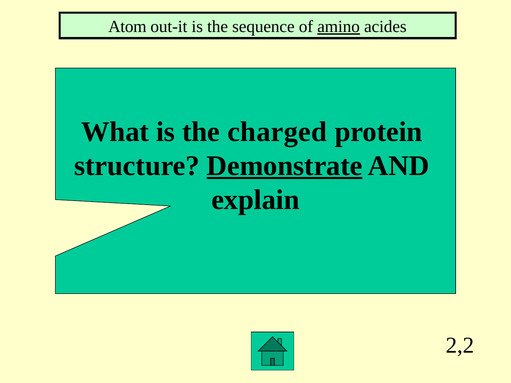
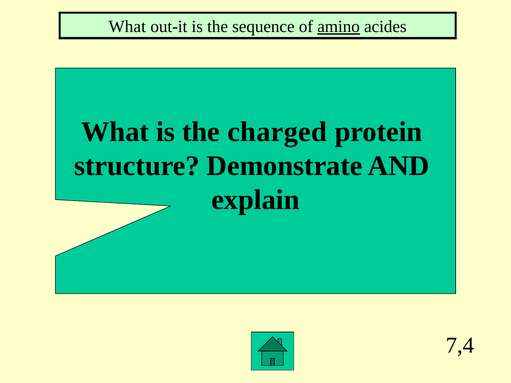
Atom at (127, 27): Atom -> What
Demonstrate underline: present -> none
2,2: 2,2 -> 7,4
